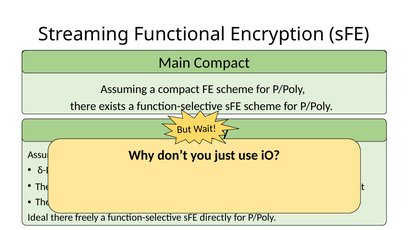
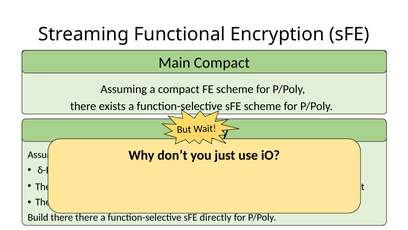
Ideal: Ideal -> Build
there freely: freely -> there
